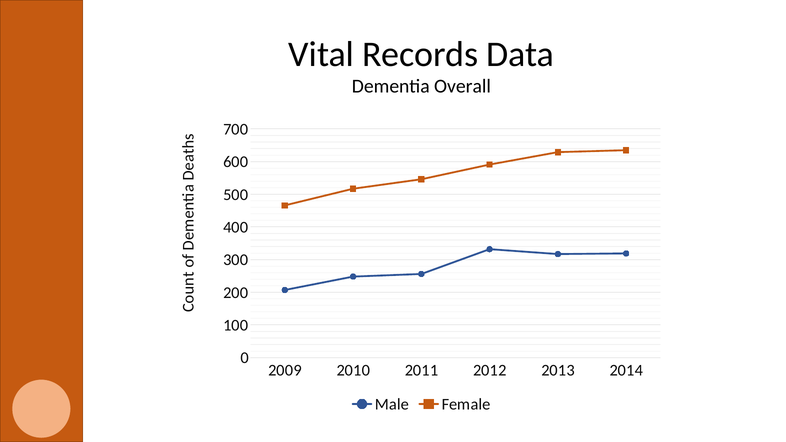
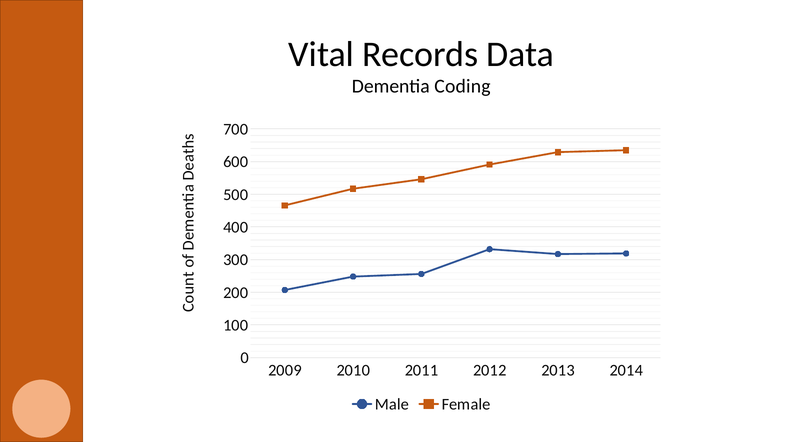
Overall: Overall -> Coding
